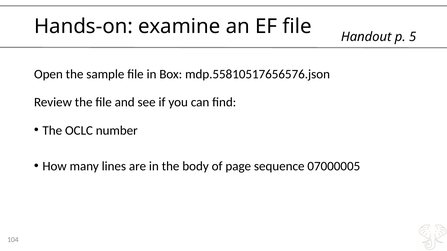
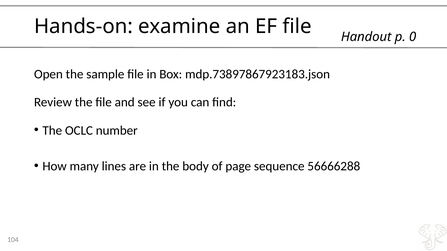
5: 5 -> 0
mdp.55810517656576.json: mdp.55810517656576.json -> mdp.73897867923183.json
07000005: 07000005 -> 56666288
